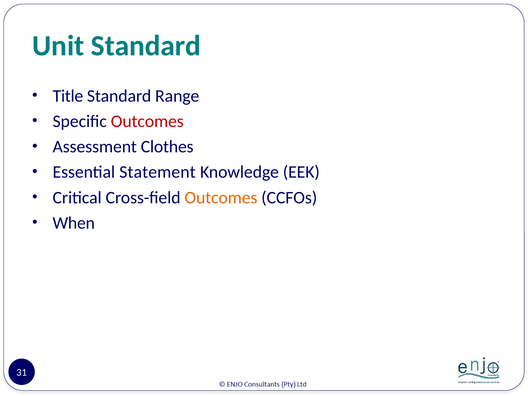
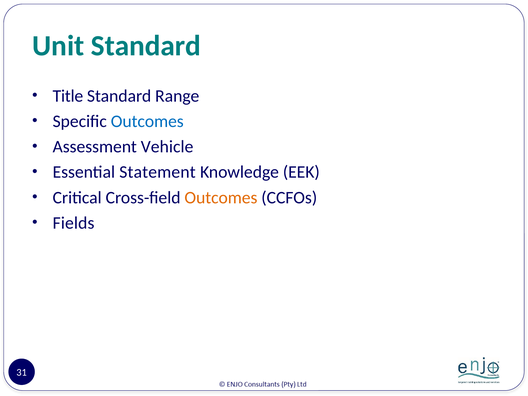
Outcomes at (147, 121) colour: red -> blue
Clothes: Clothes -> Vehicle
When: When -> Fields
